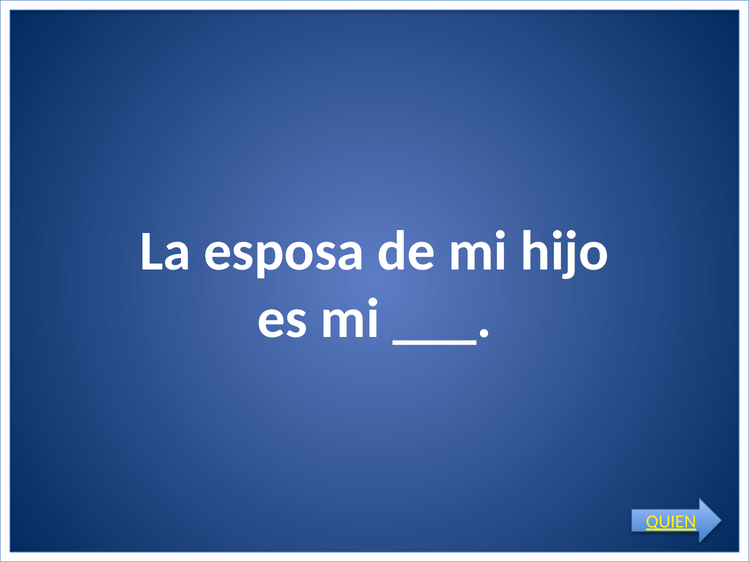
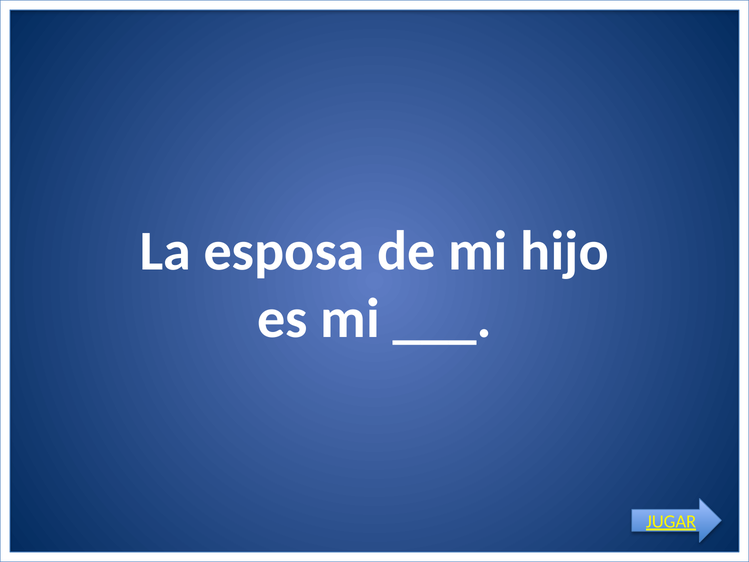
QUIEN: QUIEN -> JUGAR
